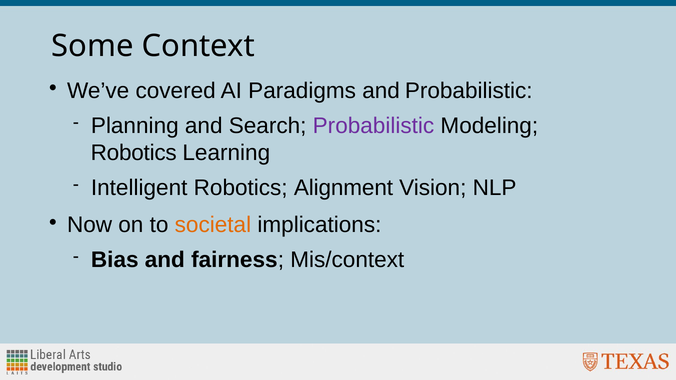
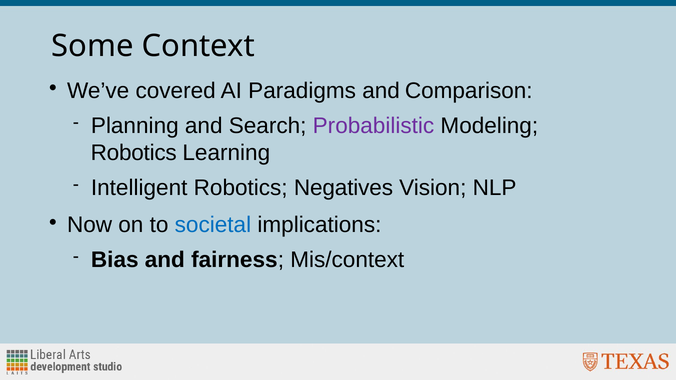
and Probabilistic: Probabilistic -> Comparison
Alignment: Alignment -> Negatives
societal colour: orange -> blue
